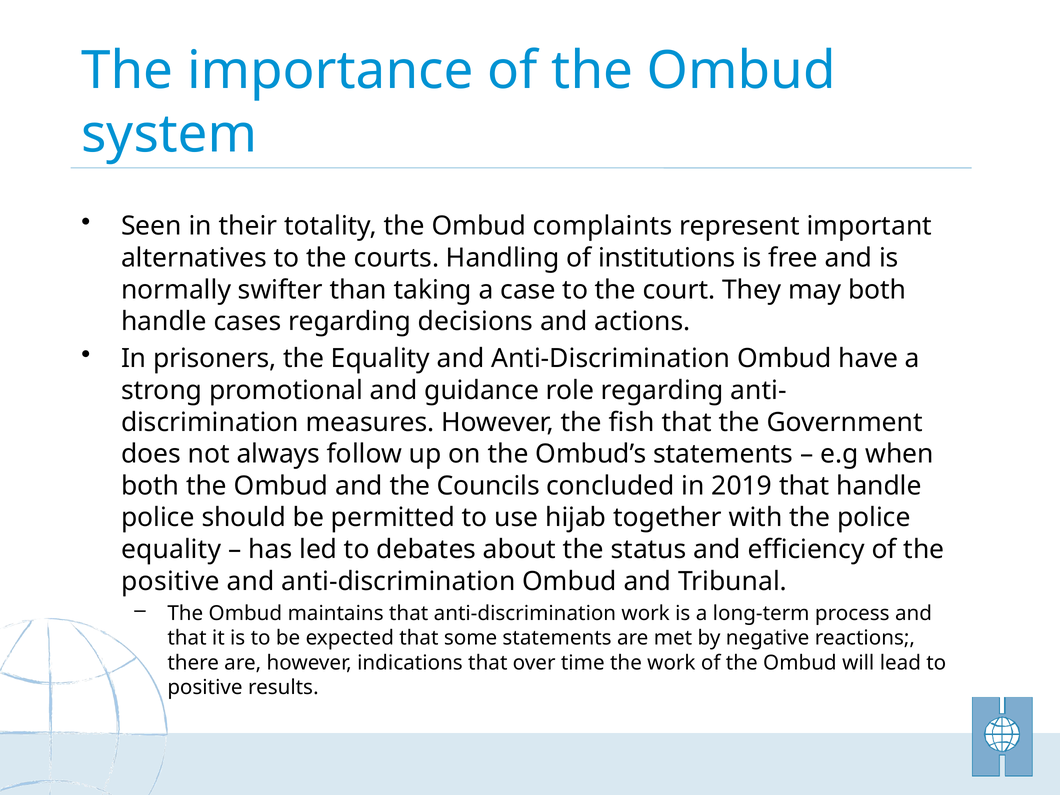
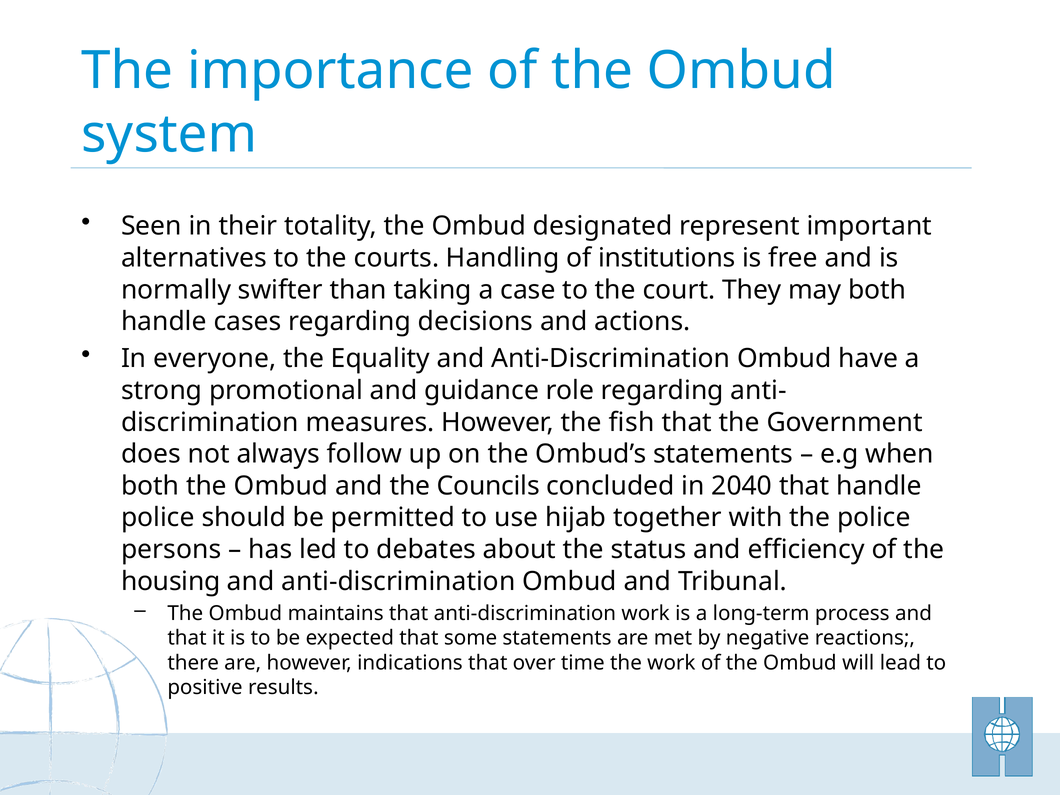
complaints: complaints -> designated
prisoners: prisoners -> everyone
2019: 2019 -> 2040
equality at (171, 550): equality -> persons
positive at (170, 581): positive -> housing
